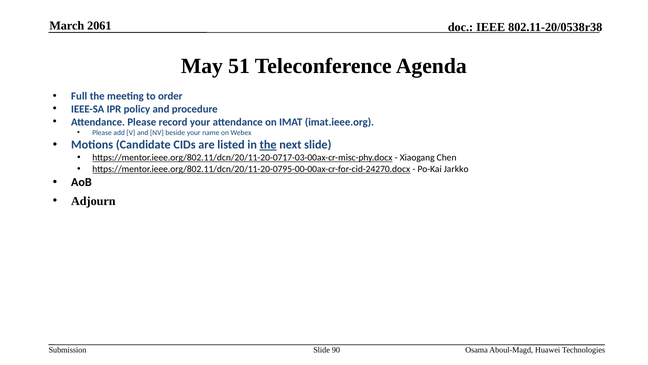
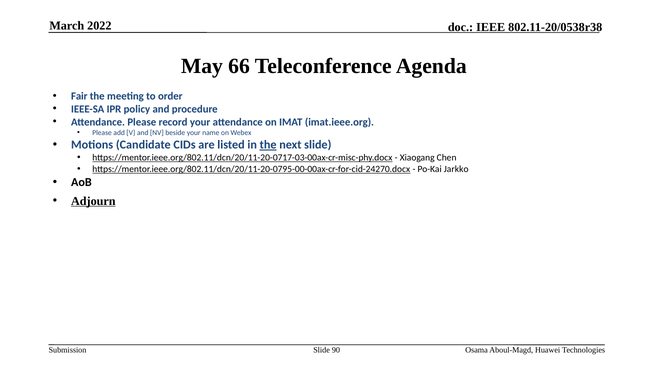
2061: 2061 -> 2022
51: 51 -> 66
Full: Full -> Fair
Adjourn underline: none -> present
